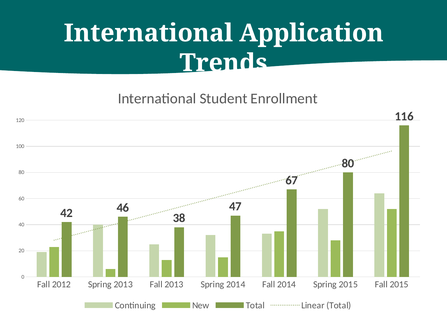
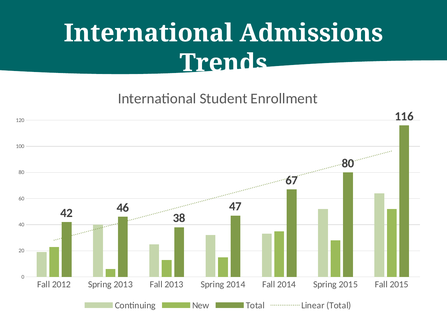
Application: Application -> Admissions
